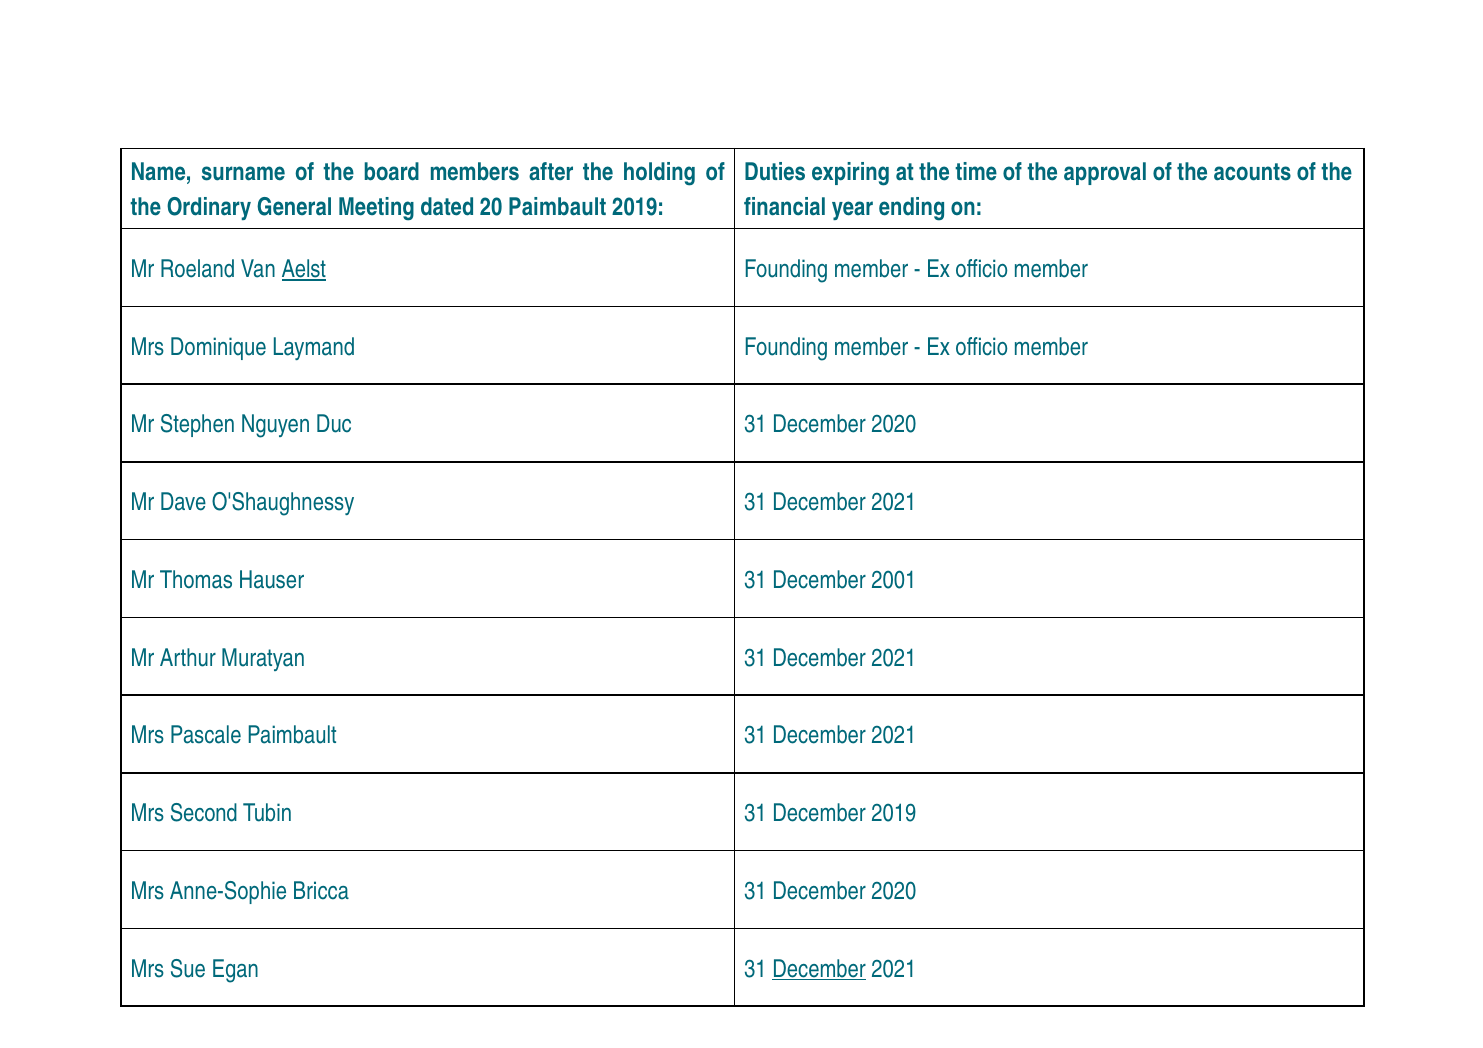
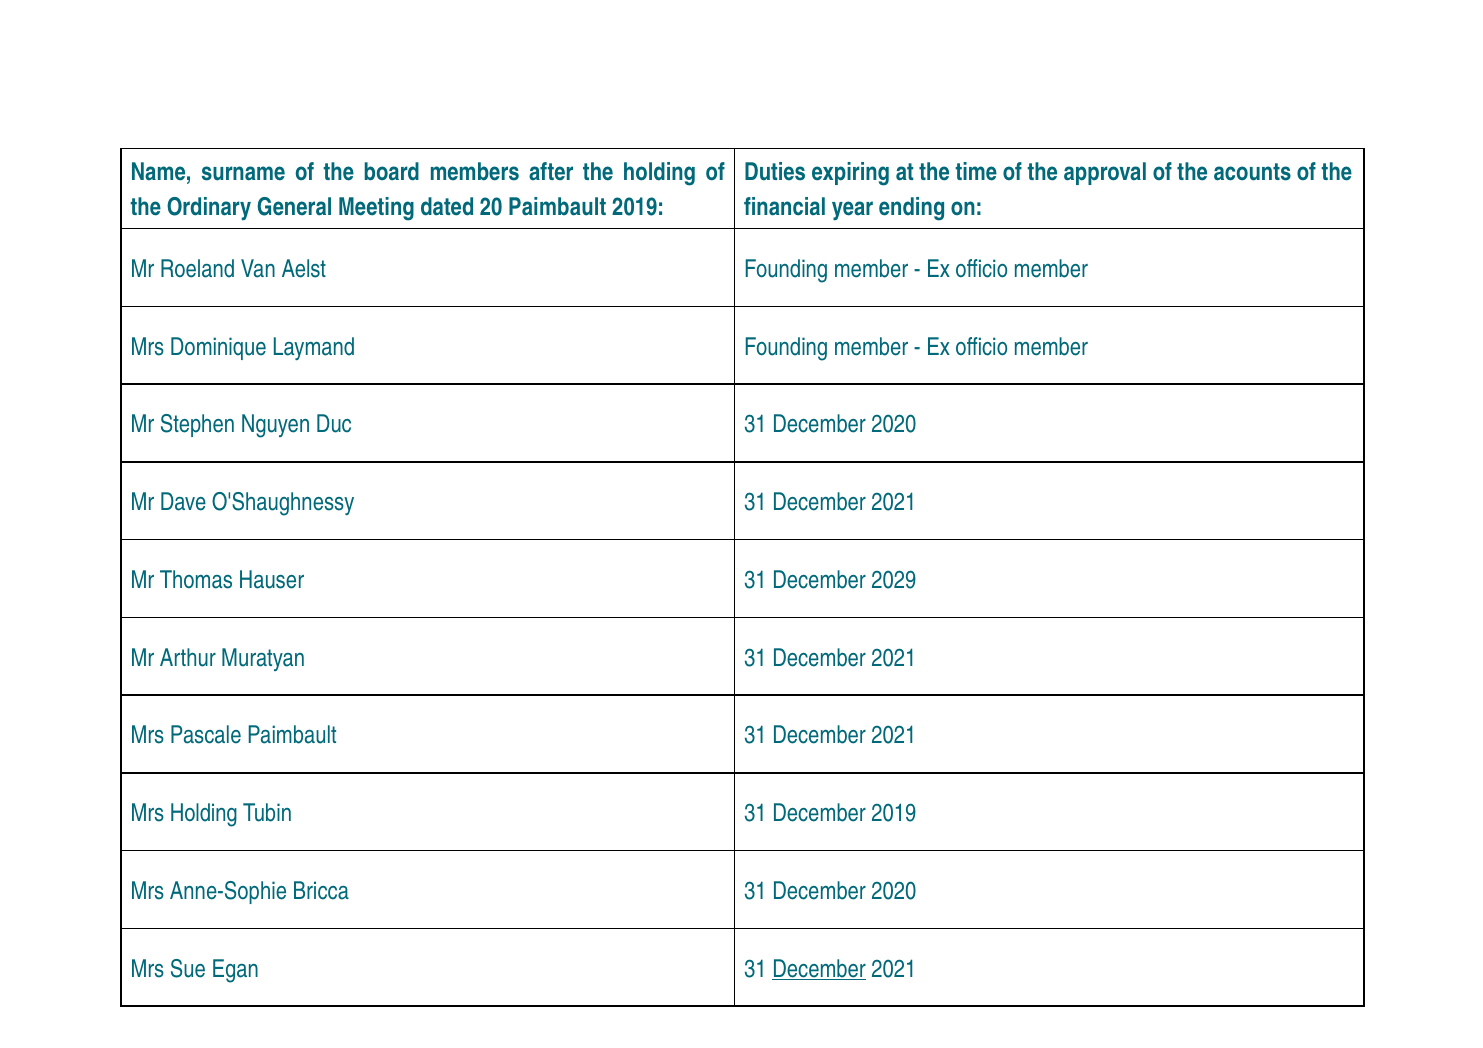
Aelst underline: present -> none
2001: 2001 -> 2029
Mrs Second: Second -> Holding
